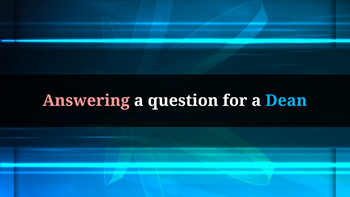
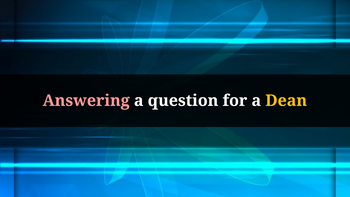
Dean colour: light blue -> yellow
